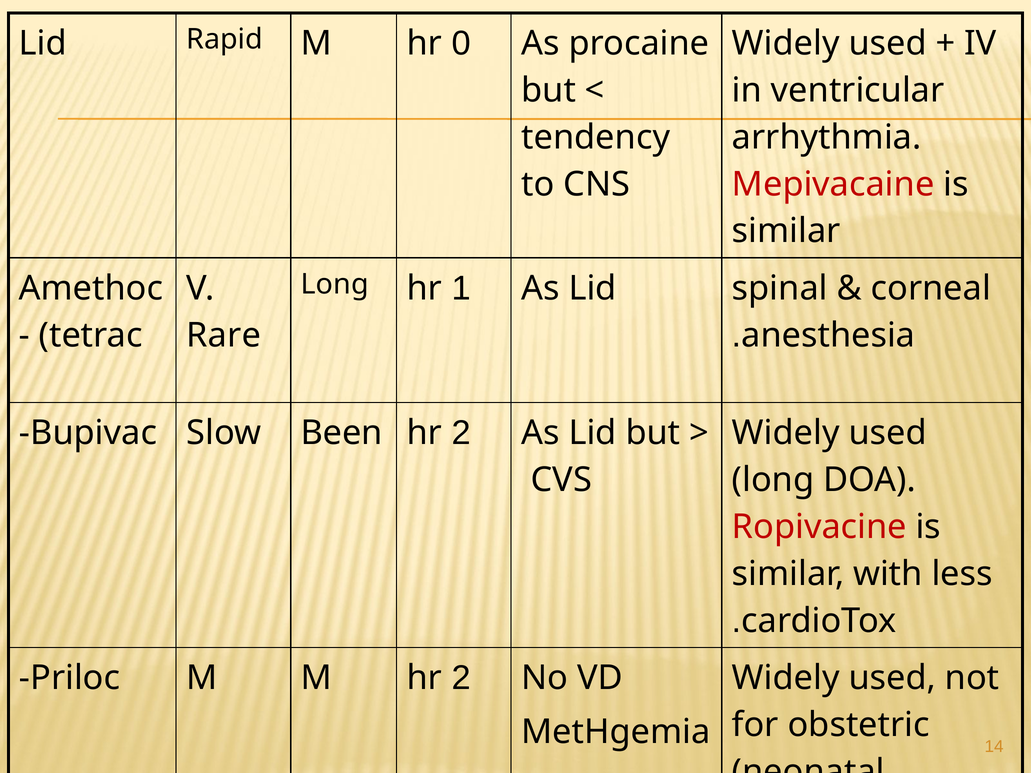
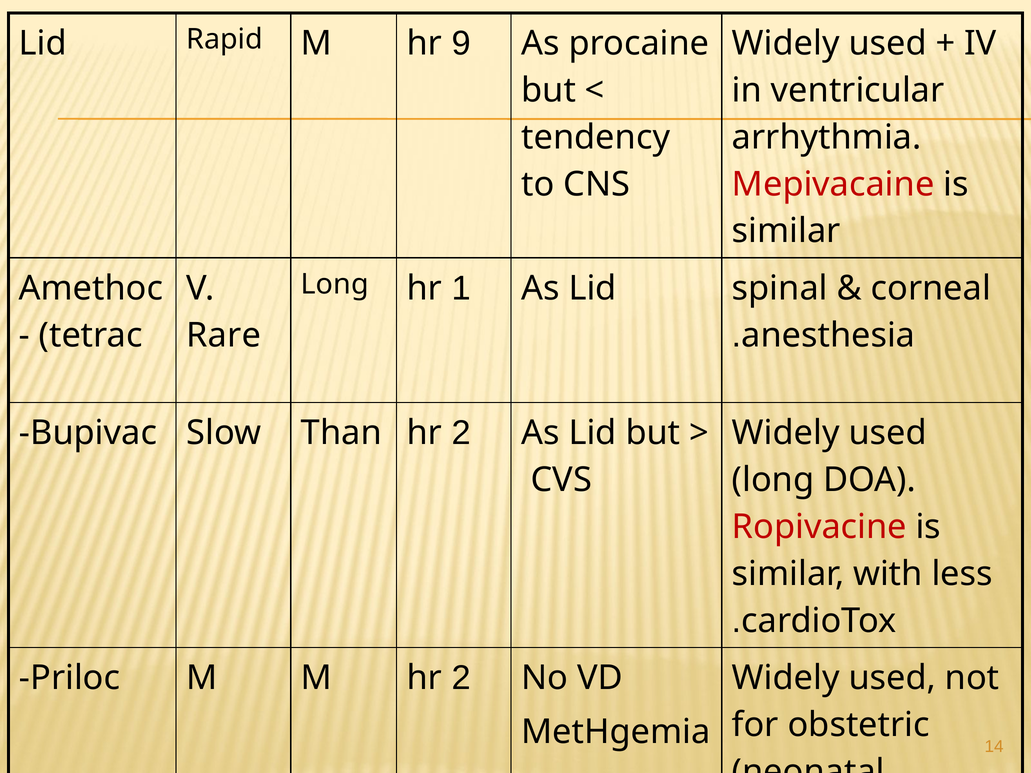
0: 0 -> 9
Been: Been -> Than
